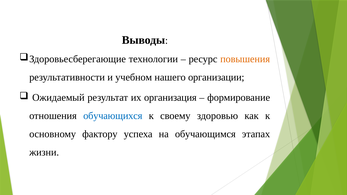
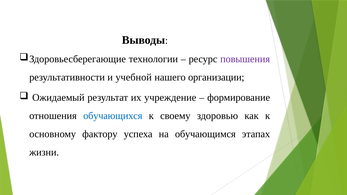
повышения colour: orange -> purple
учебном: учебном -> учебной
организация: организация -> учреждение
